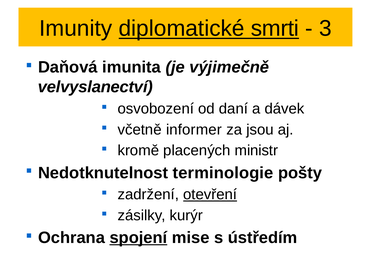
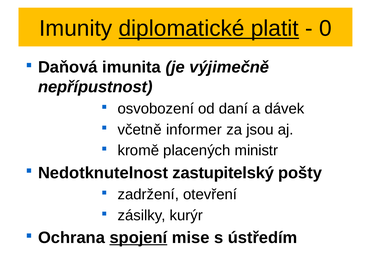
smrti: smrti -> platit
3: 3 -> 0
velvyslanectví: velvyslanectví -> nepřípustnost
terminologie: terminologie -> zastupitelský
otevření underline: present -> none
